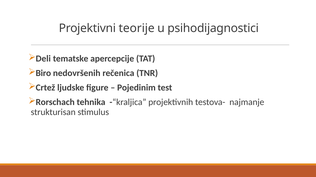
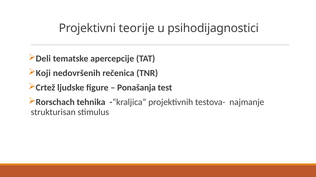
Biro: Biro -> Koji
Pojedinim: Pojedinim -> Ponašanja
